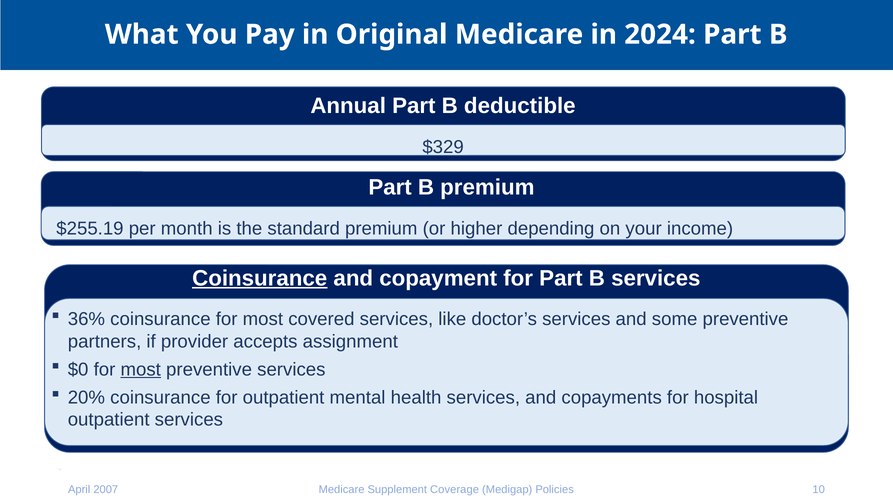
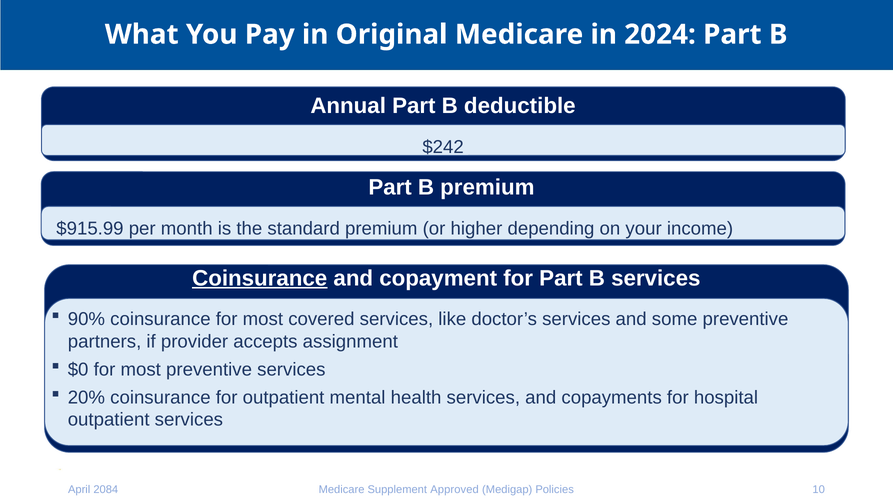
$329: $329 -> $242
$255.19: $255.19 -> $915.99
36%: 36% -> 90%
most at (141, 370) underline: present -> none
2007: 2007 -> 2084
Coverage: Coverage -> Approved
